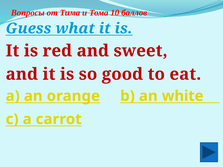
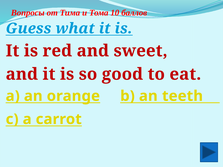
white: white -> teeth
